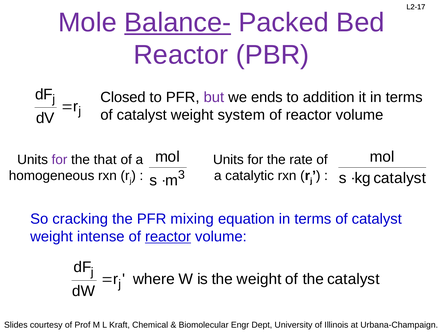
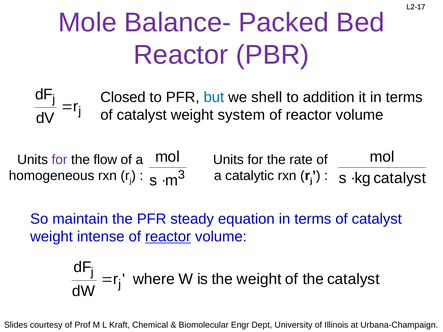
Balance- underline: present -> none
but colour: purple -> blue
ends: ends -> shell
that: that -> flow
cracking: cracking -> maintain
mixing: mixing -> steady
